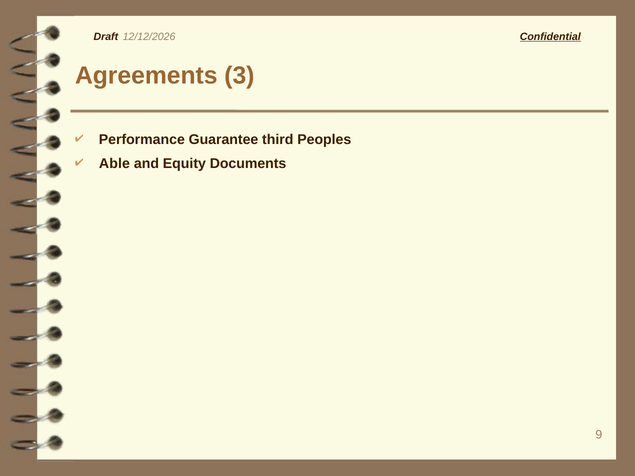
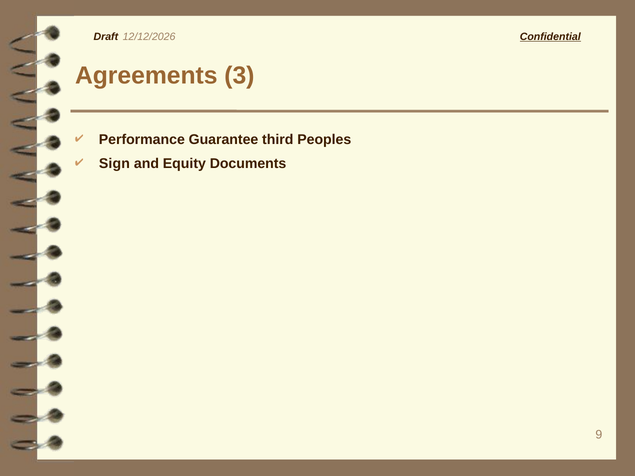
Able: Able -> Sign
